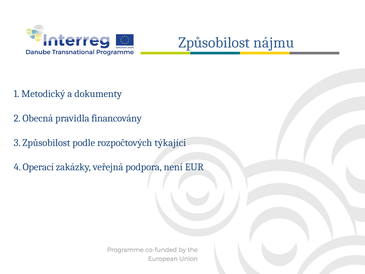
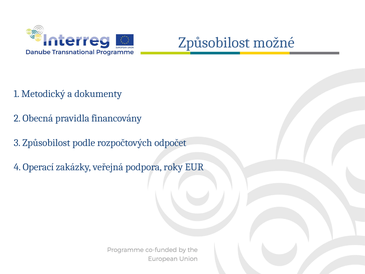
nájmu: nájmu -> možné
týkající: týkající -> odpočet
není: není -> roky
